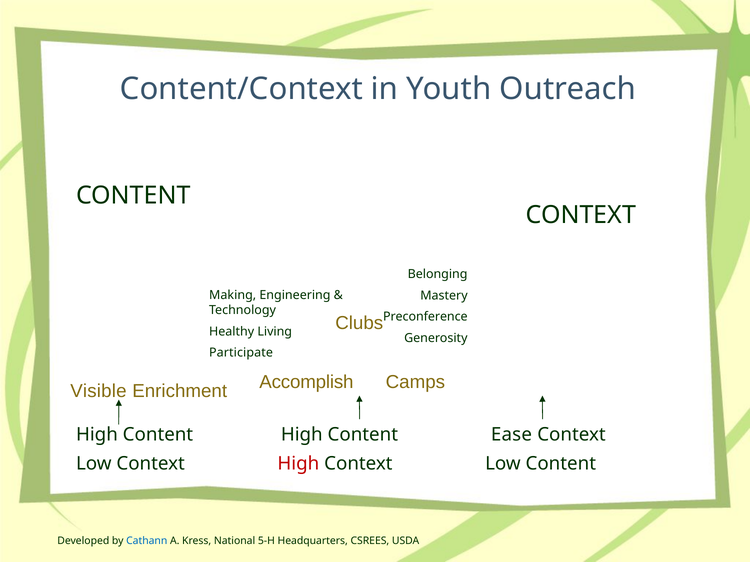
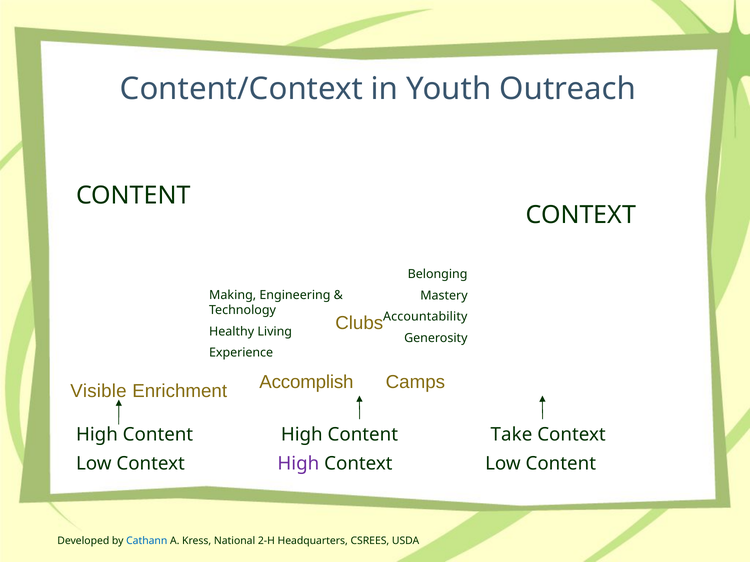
Preconference: Preconference -> Accountability
Participate: Participate -> Experience
Ease: Ease -> Take
High at (298, 464) colour: red -> purple
5-H: 5-H -> 2-H
